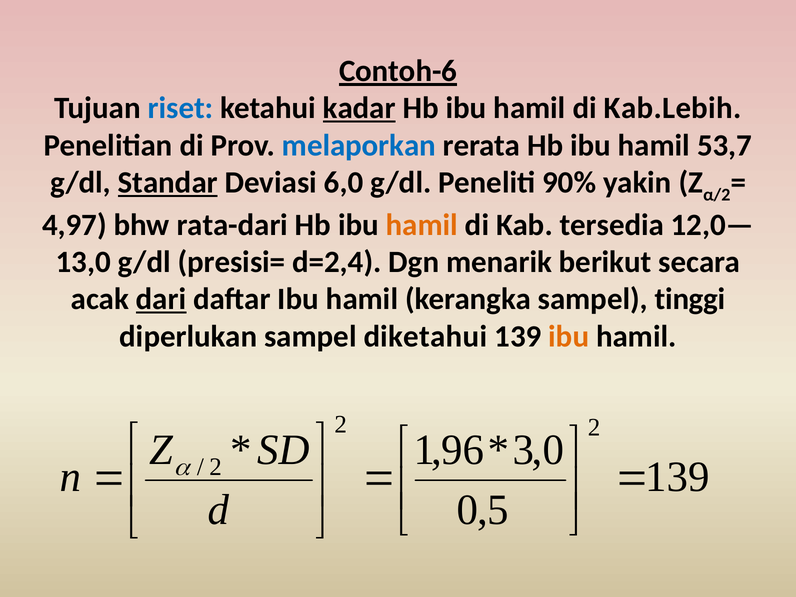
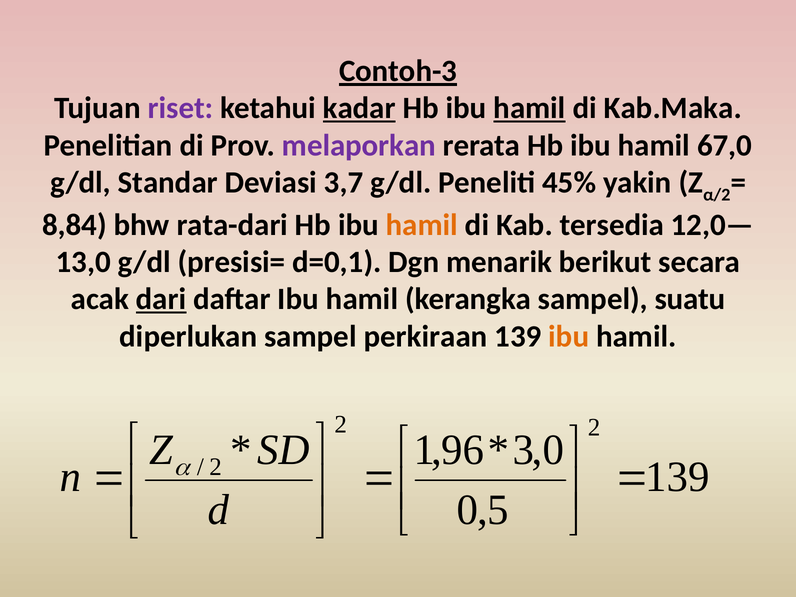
Contoh-6: Contoh-6 -> Contoh-3
riset colour: blue -> purple
hamil at (529, 108) underline: none -> present
Kab.Lebih: Kab.Lebih -> Kab.Maka
melaporkan colour: blue -> purple
53,7: 53,7 -> 67,0
Standar underline: present -> none
6,0: 6,0 -> 3,7
90%: 90% -> 45%
4,97: 4,97 -> 8,84
d=2,4: d=2,4 -> d=0,1
tinggi: tinggi -> suatu
diketahui: diketahui -> perkiraan
